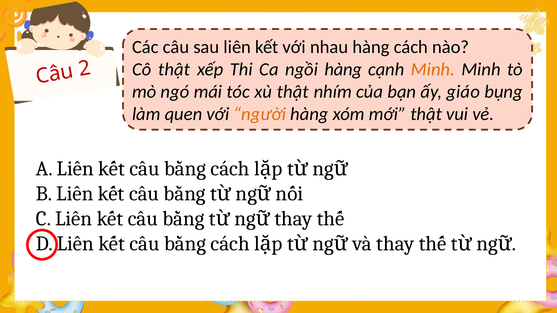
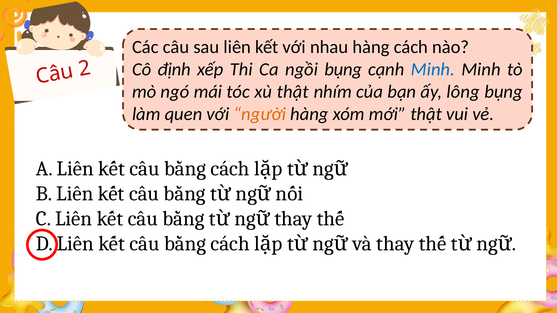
Cô thật: thật -> định
ngồi hàng: hàng -> bụng
Minh at (433, 70) colour: orange -> blue
giáo: giáo -> lông
